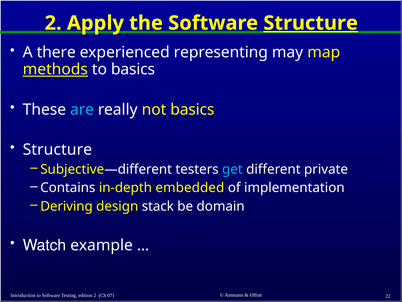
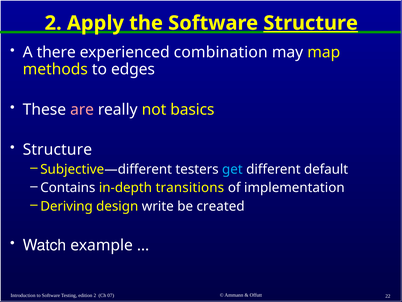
representing: representing -> combination
methods underline: present -> none
to basics: basics -> edges
are colour: light blue -> pink
private: private -> default
embedded: embedded -> transitions
stack: stack -> write
domain: domain -> created
